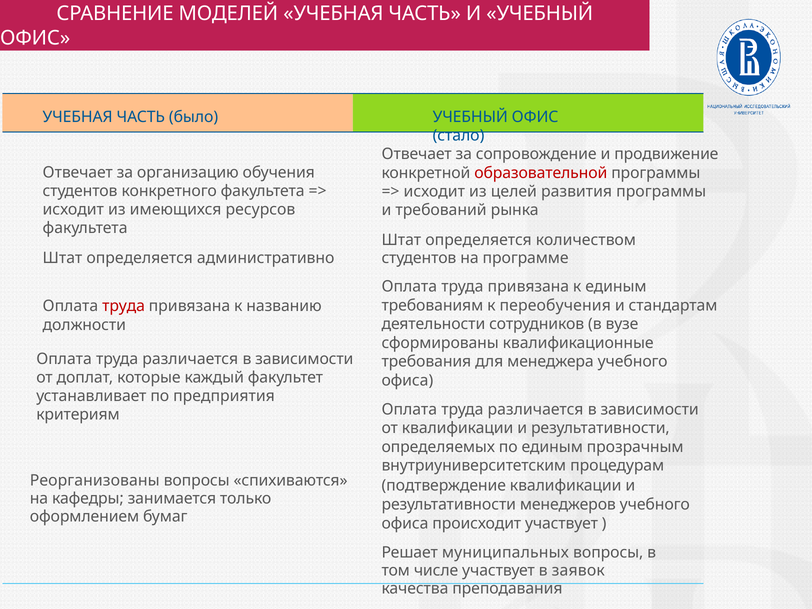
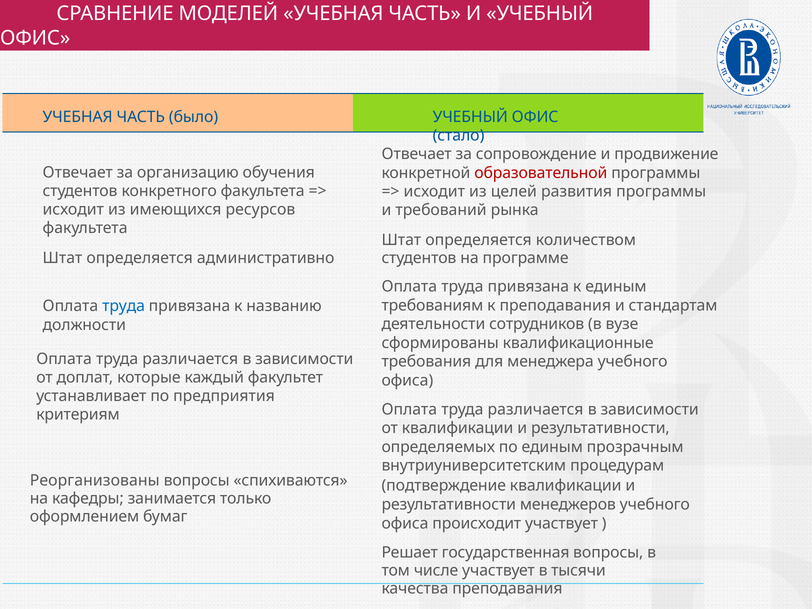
к переобучения: переобучения -> преподавания
труда at (124, 306) colour: red -> blue
муниципальных: муниципальных -> государственная
заявок: заявок -> тысячи
